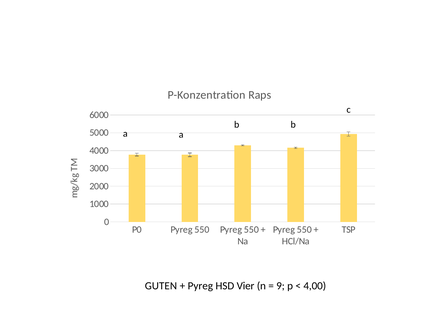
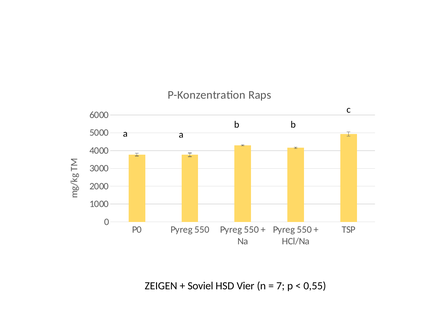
GUTEN: GUTEN -> ZEIGEN
Pyreg at (200, 286): Pyreg -> Soviel
9: 9 -> 7
4,00: 4,00 -> 0,55
